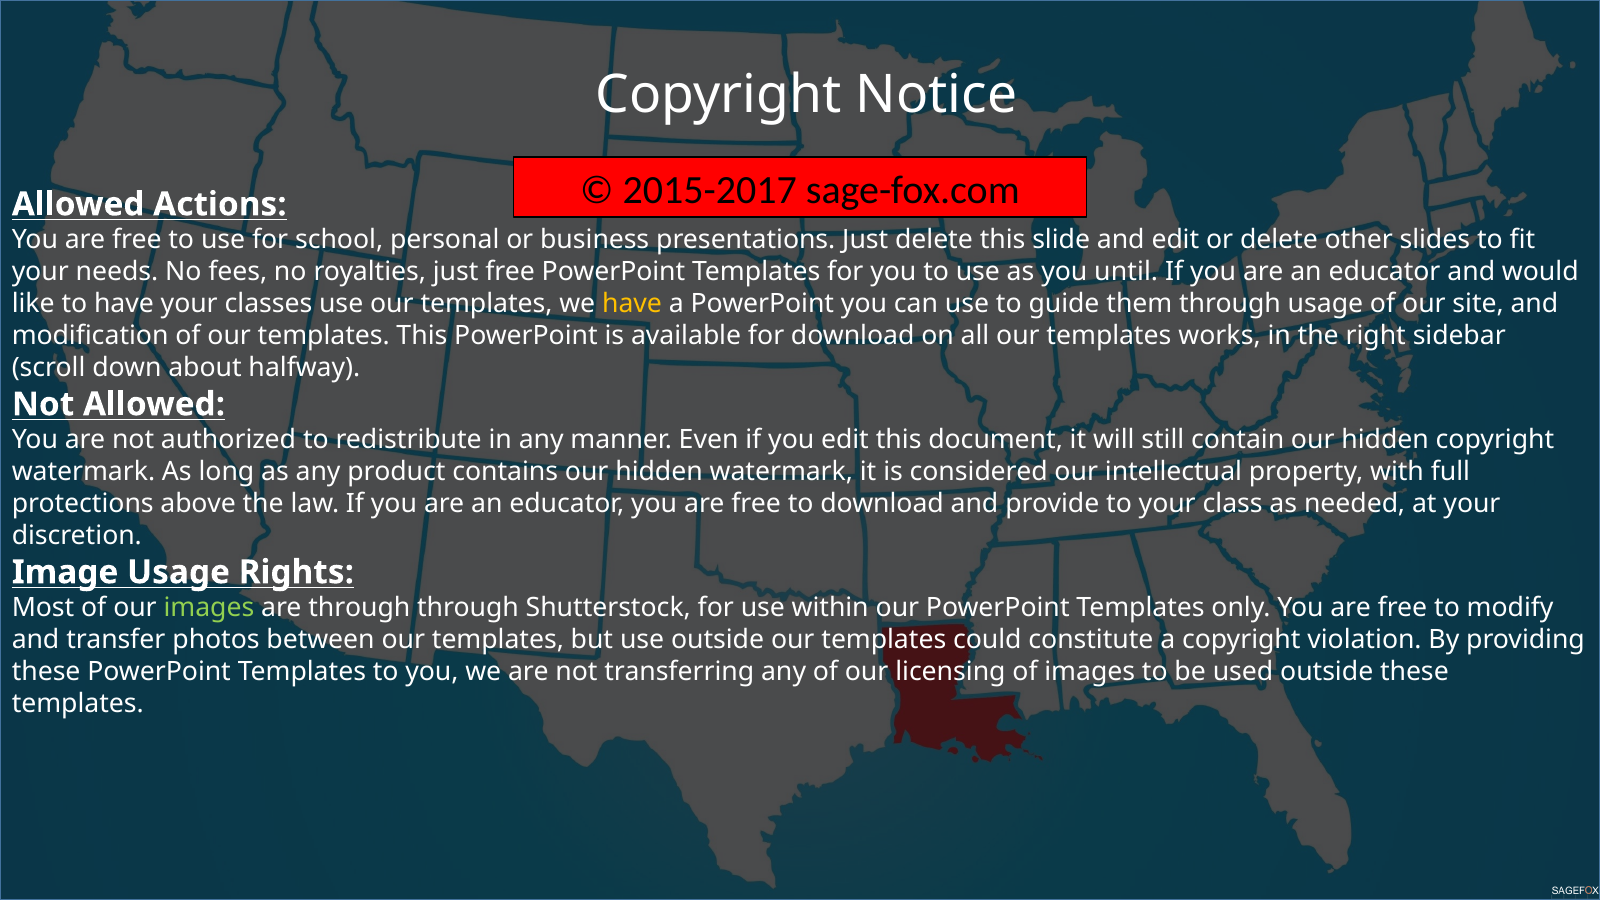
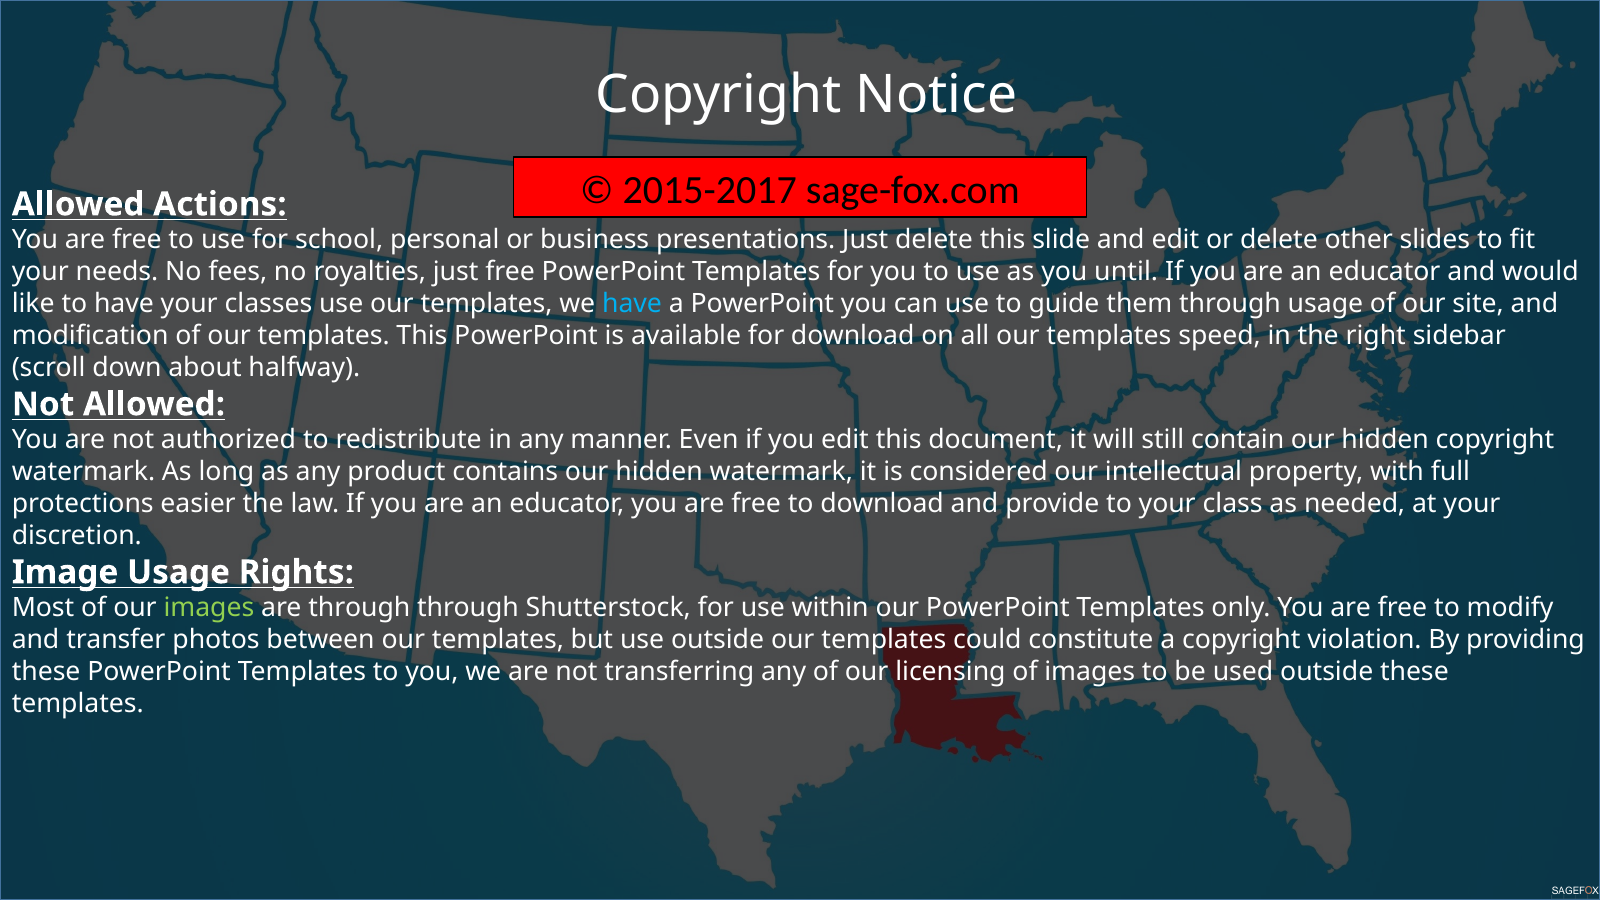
have at (632, 304) colour: yellow -> light blue
works: works -> speed
above: above -> easier
